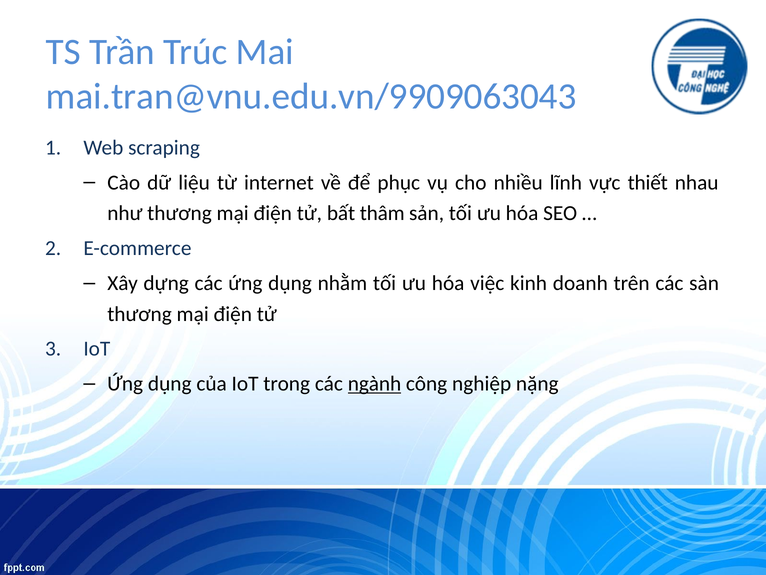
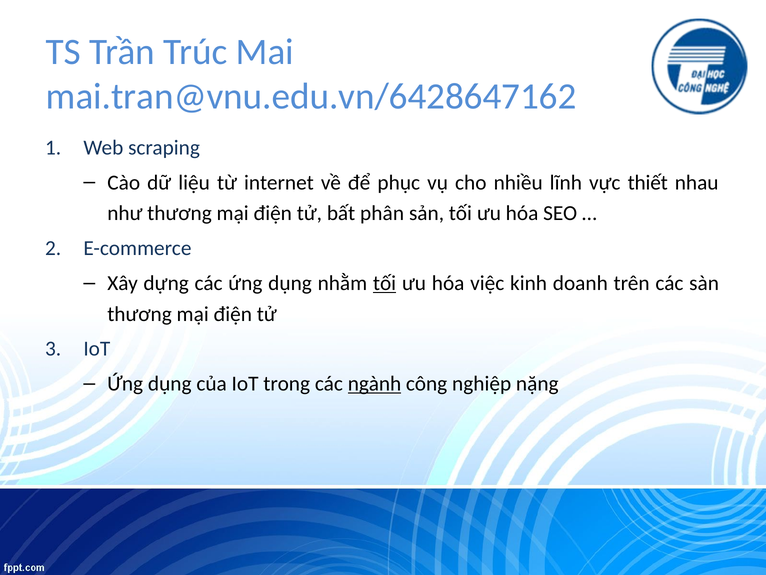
mai.tran@vnu.edu.vn/9909063043: mai.tran@vnu.edu.vn/9909063043 -> mai.tran@vnu.edu.vn/6428647162
thâm: thâm -> phân
tối at (385, 283) underline: none -> present
